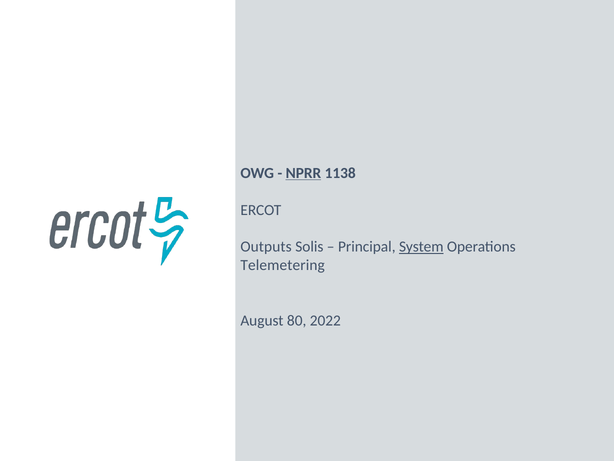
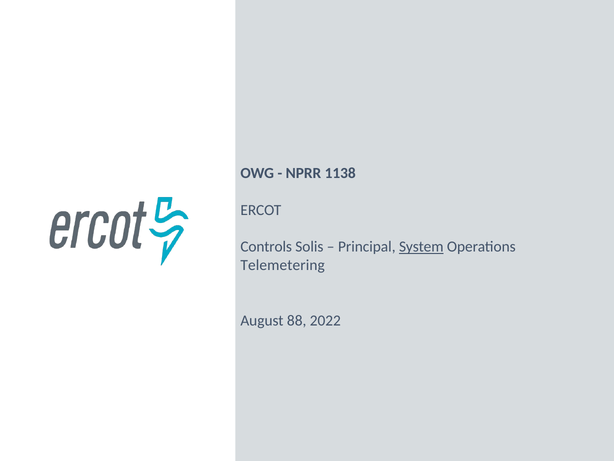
NPRR underline: present -> none
Outputs: Outputs -> Controls
80: 80 -> 88
